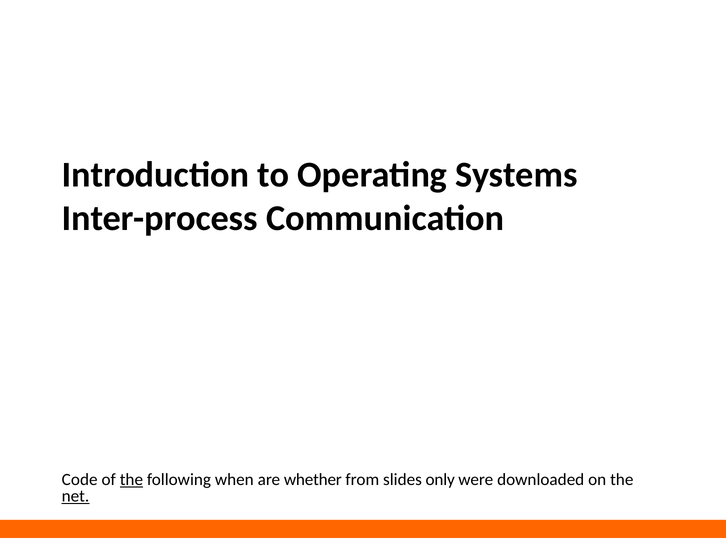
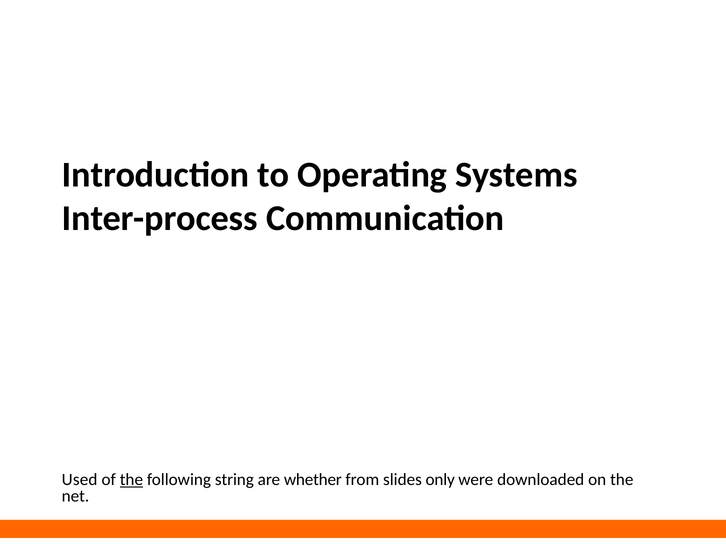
Code: Code -> Used
when: when -> string
net underline: present -> none
